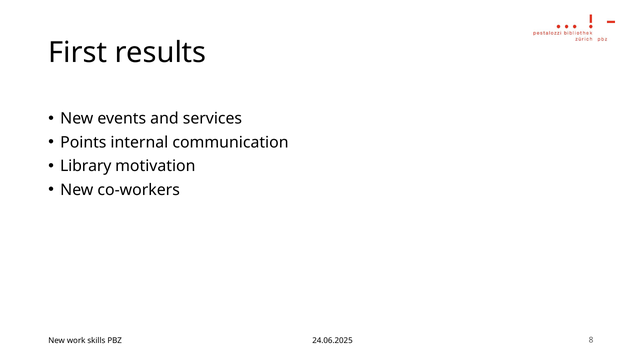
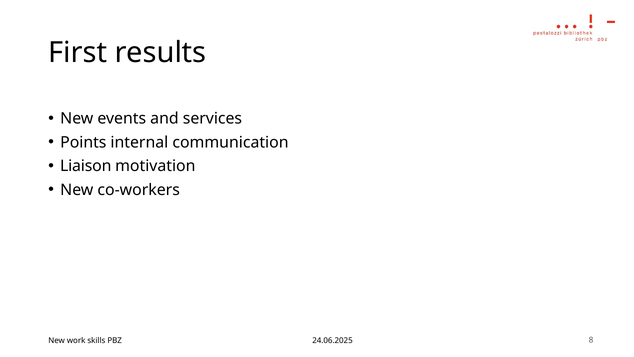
Library: Library -> Liaison
